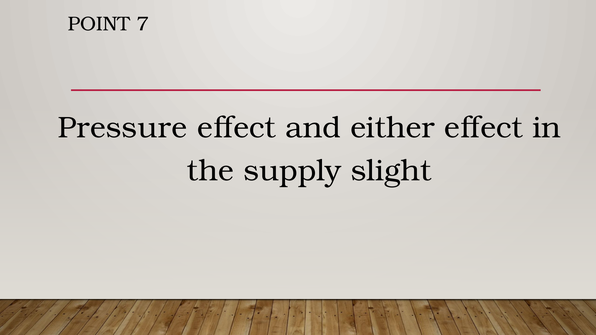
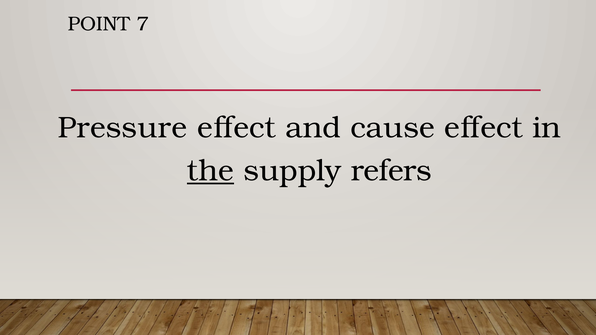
either: either -> cause
the underline: none -> present
slight: slight -> refers
